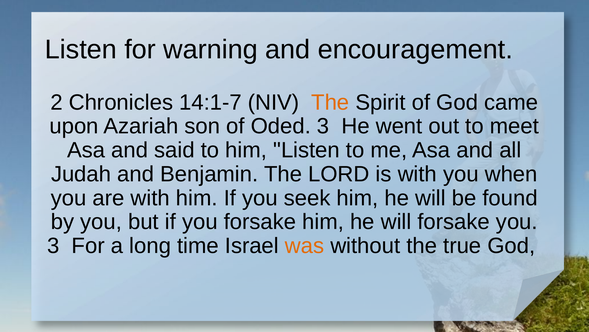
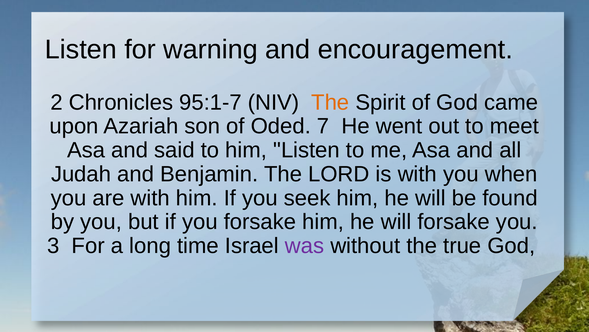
14:1-7: 14:1-7 -> 95:1-7
Oded 3: 3 -> 7
was colour: orange -> purple
